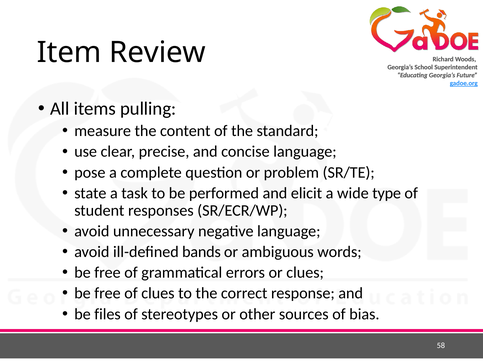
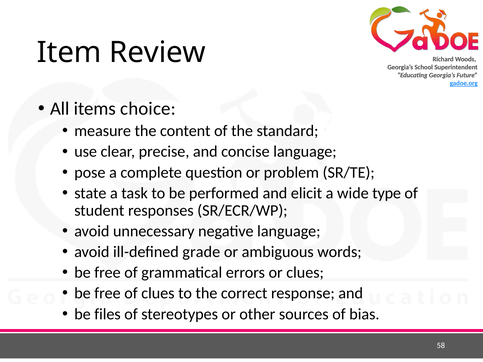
pulling: pulling -> choice
bands: bands -> grade
